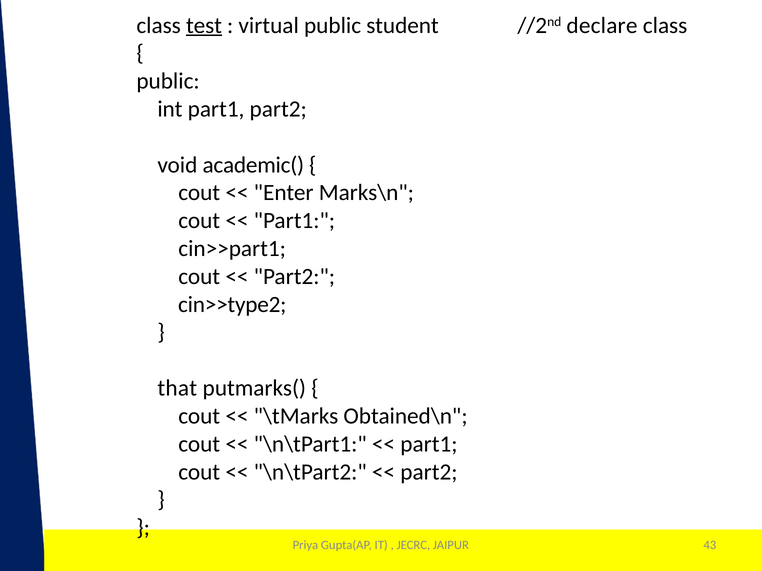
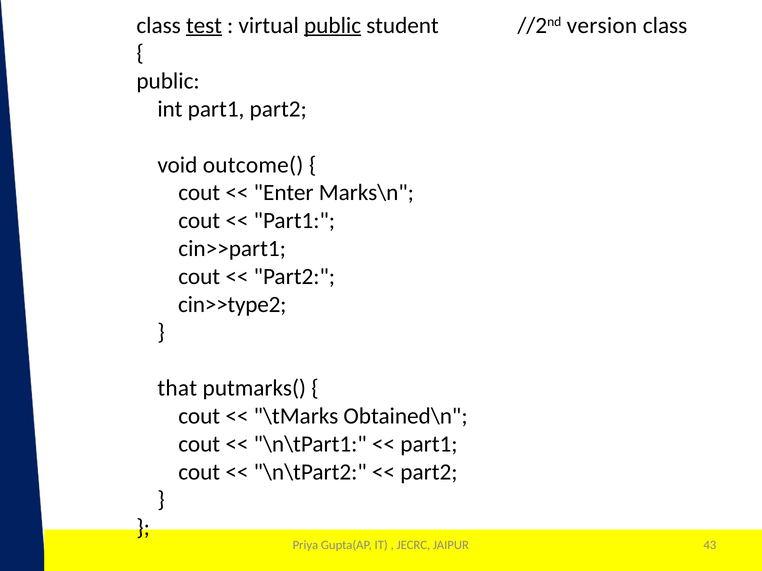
public at (333, 25) underline: none -> present
declare: declare -> version
academic(: academic( -> outcome(
